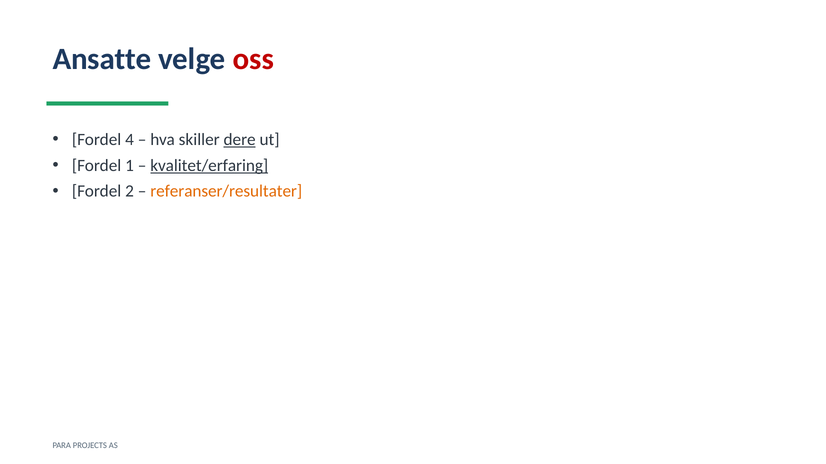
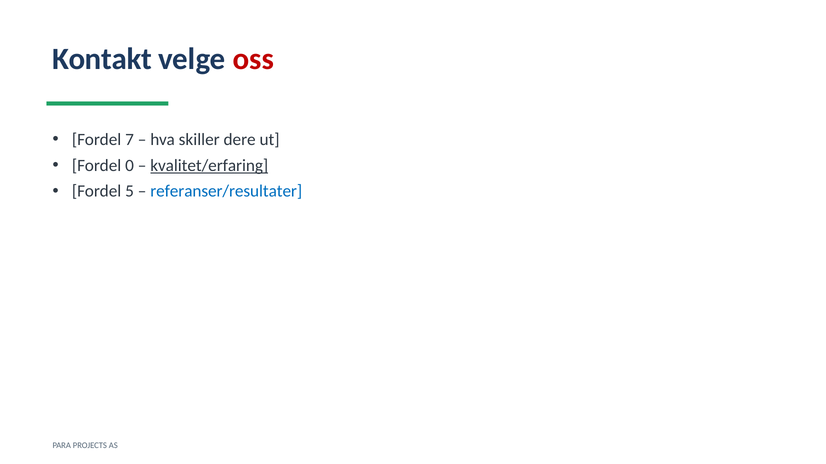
Ansatte: Ansatte -> Kontakt
4: 4 -> 7
dere underline: present -> none
1: 1 -> 0
2: 2 -> 5
referanser/resultater colour: orange -> blue
